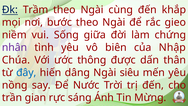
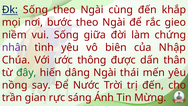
Đk Trầm: Trầm -> Sống
đây colour: blue -> green
siêu: siêu -> thái
